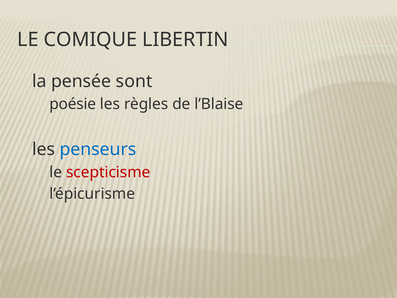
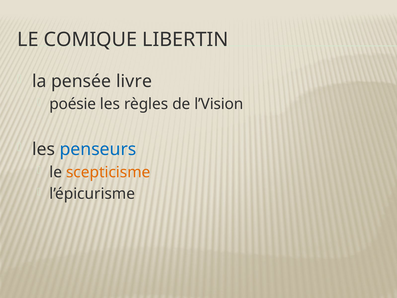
sont: sont -> livre
l’Blaise: l’Blaise -> l’Vision
scepticisme colour: red -> orange
